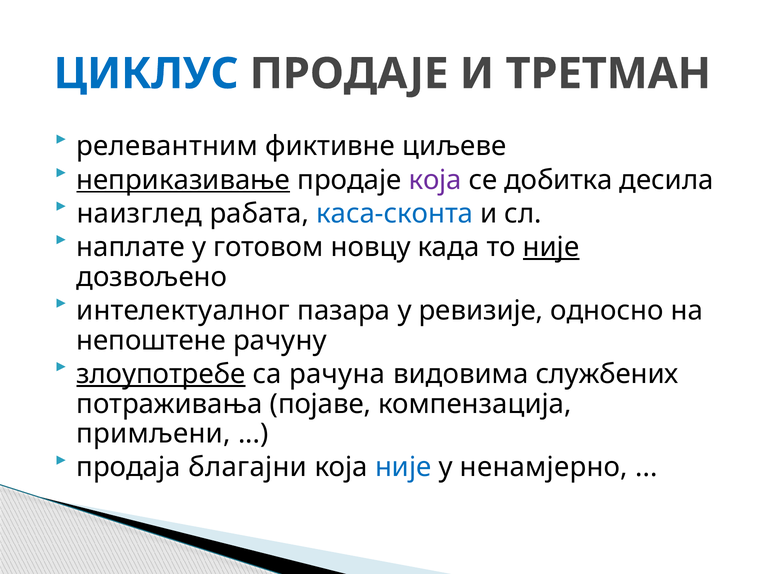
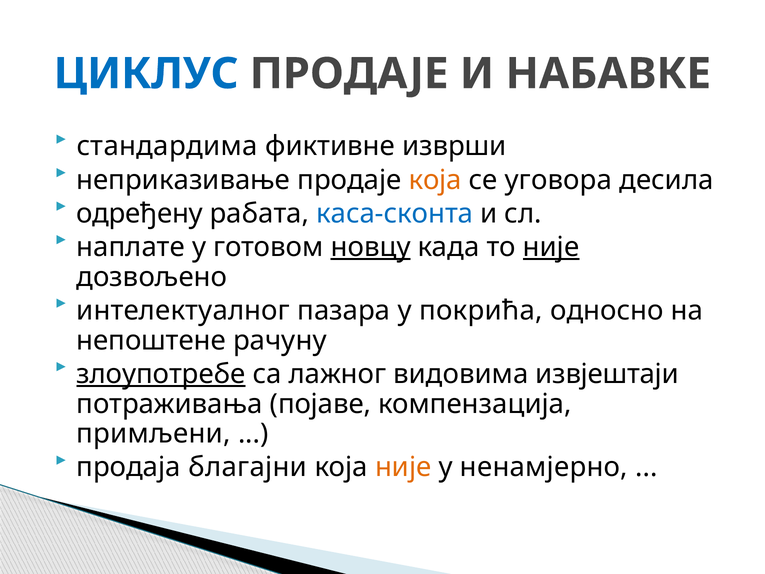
ТРЕТМАН: ТРЕТМАН -> НАБАВКЕ
релевантним: релевантним -> стандардима
циљеве: циљеве -> изврши
неприказивање underline: present -> none
која at (435, 180) colour: purple -> orange
добитка: добитка -> уговора
наизглед: наизглед -> одређену
новцу underline: none -> present
ревизије: ревизије -> покрића
рачуна: рачуна -> лажног
службених: службених -> извјештаји
није at (403, 467) colour: blue -> orange
